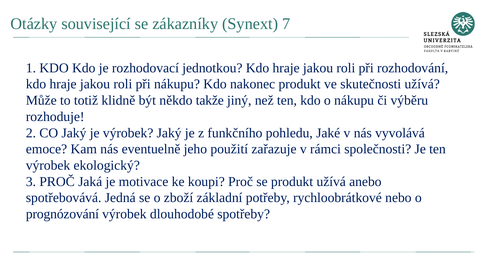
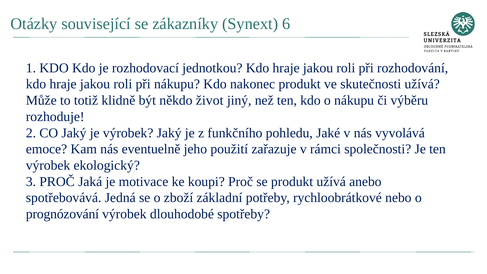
7: 7 -> 6
takže: takže -> život
